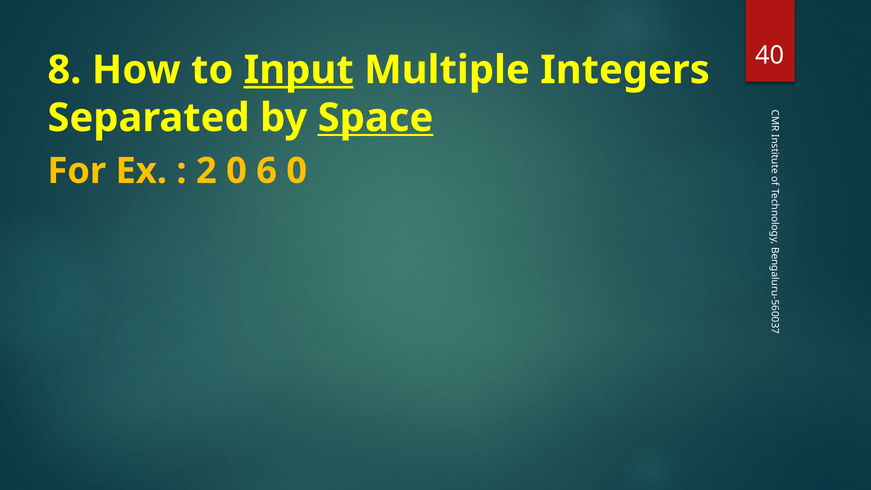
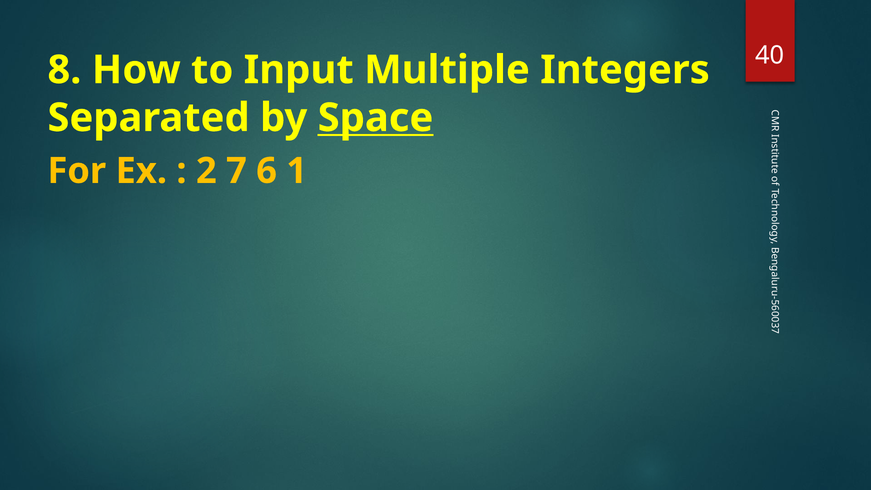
Input underline: present -> none
2 0: 0 -> 7
0 at (297, 171): 0 -> 1
